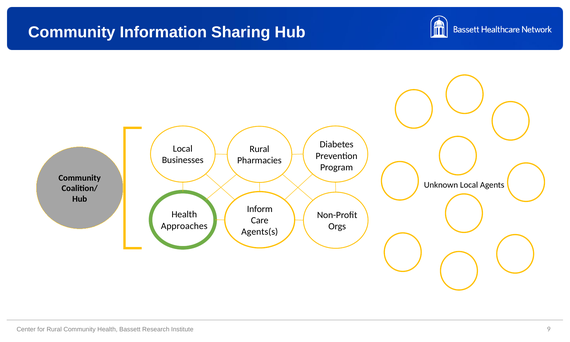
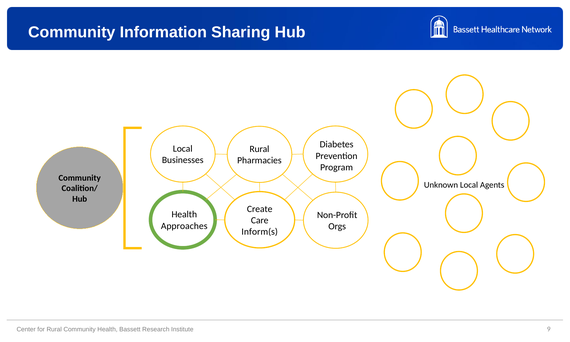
Inform: Inform -> Create
Agents(s: Agents(s -> Inform(s
